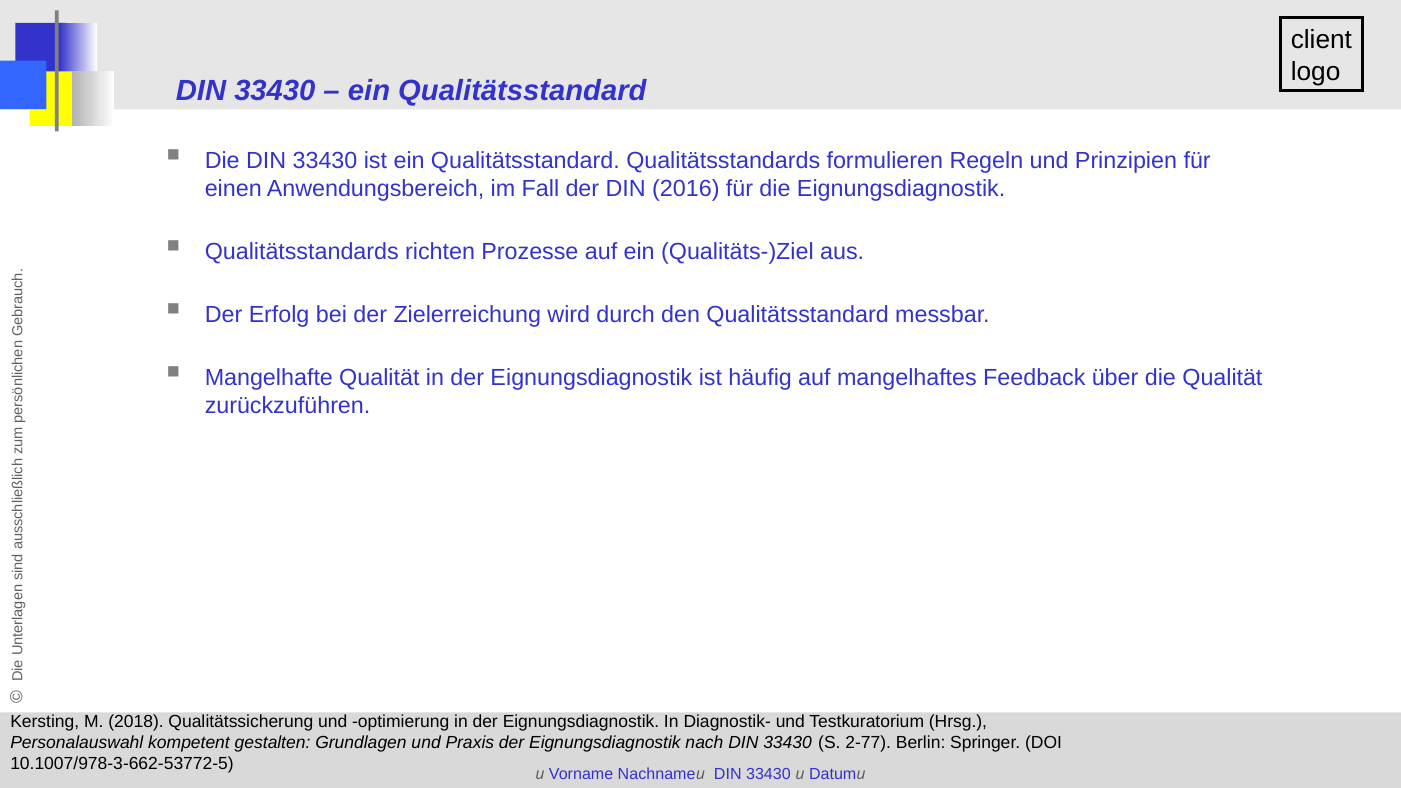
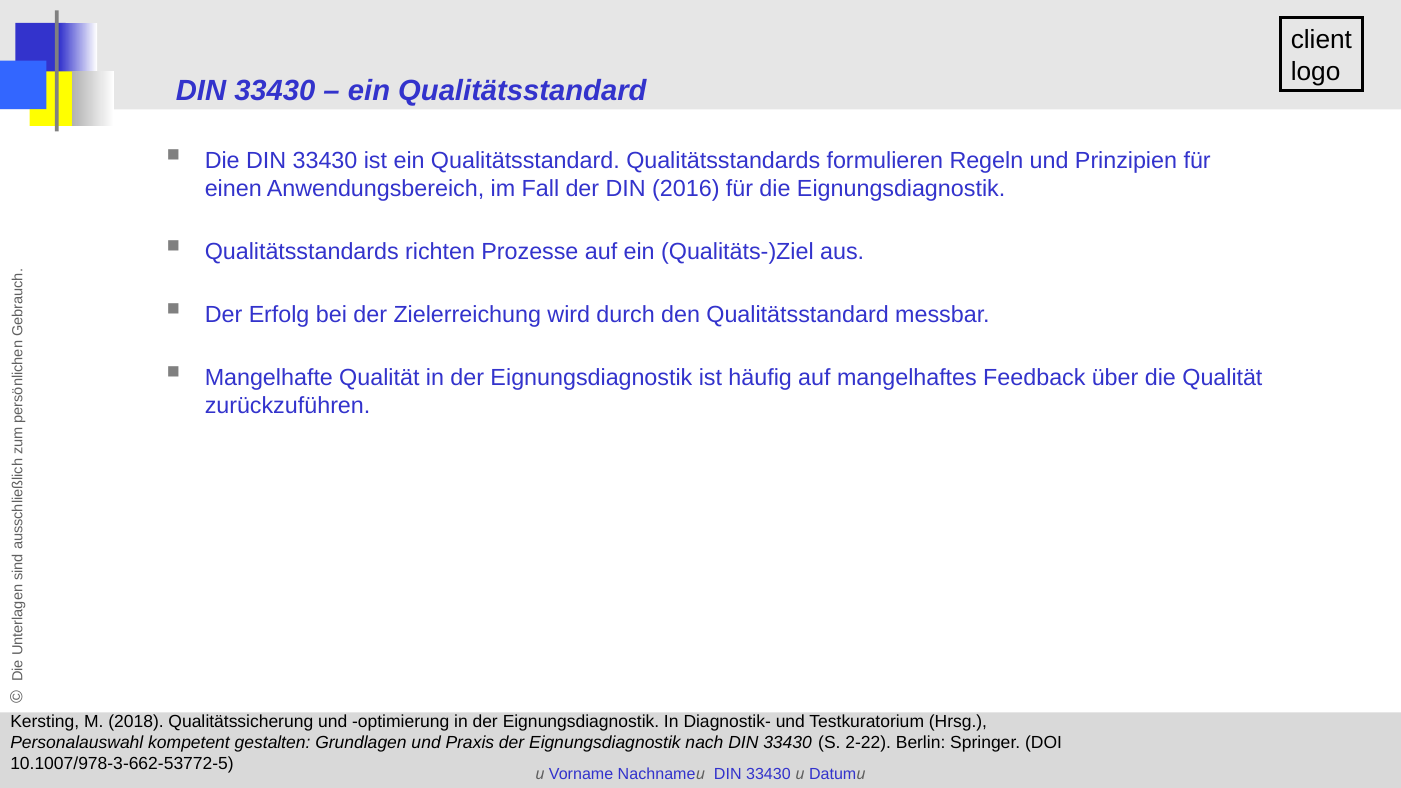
2-77: 2-77 -> 2-22
